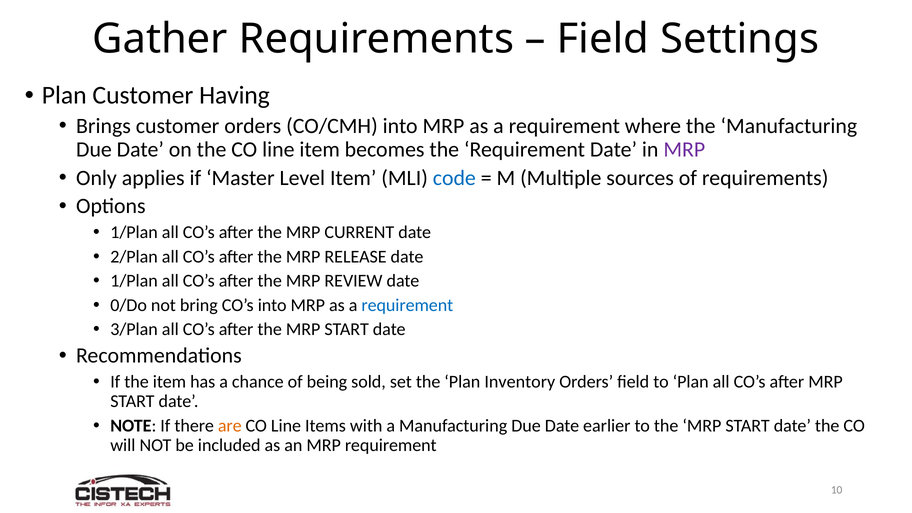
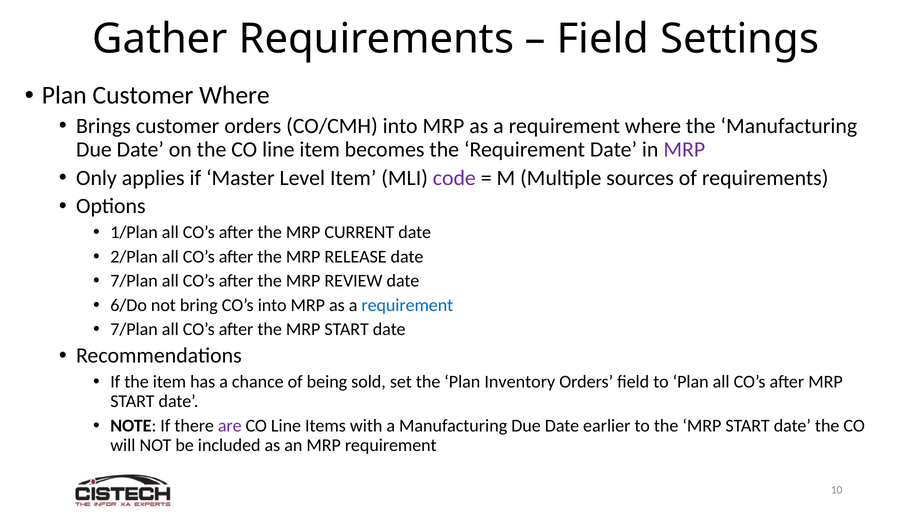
Customer Having: Having -> Where
code colour: blue -> purple
1/Plan at (134, 281): 1/Plan -> 7/Plan
0/Do: 0/Do -> 6/Do
3/Plan at (134, 329): 3/Plan -> 7/Plan
are colour: orange -> purple
